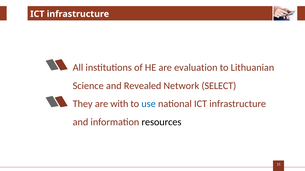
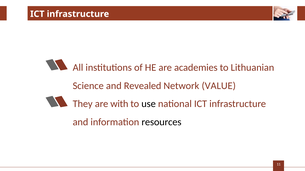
evaluation: evaluation -> academies
SELECT: SELECT -> VALUE
use colour: blue -> black
